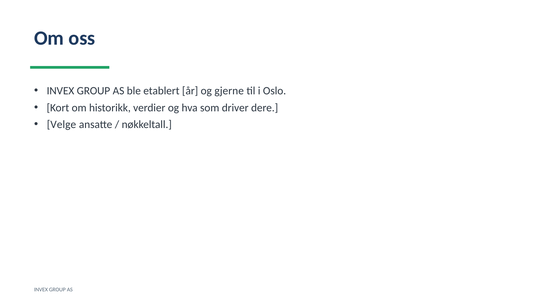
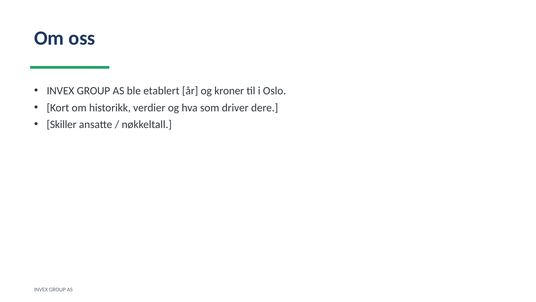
gjerne: gjerne -> kroner
Velge: Velge -> Skiller
